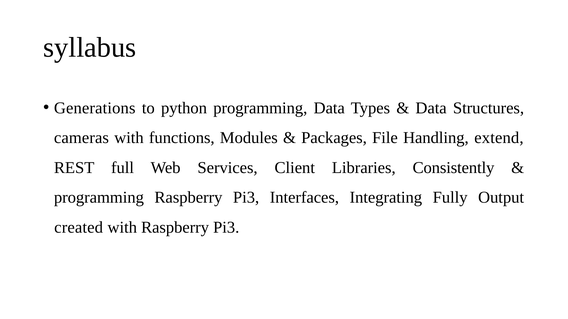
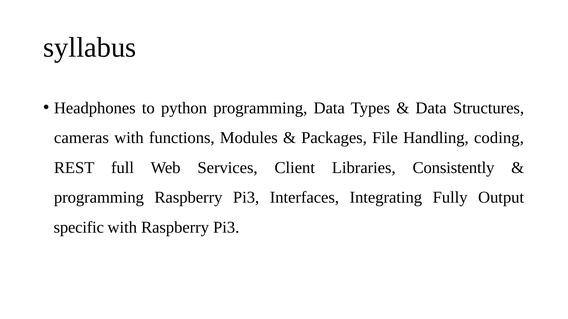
Generations: Generations -> Headphones
extend: extend -> coding
created: created -> specific
